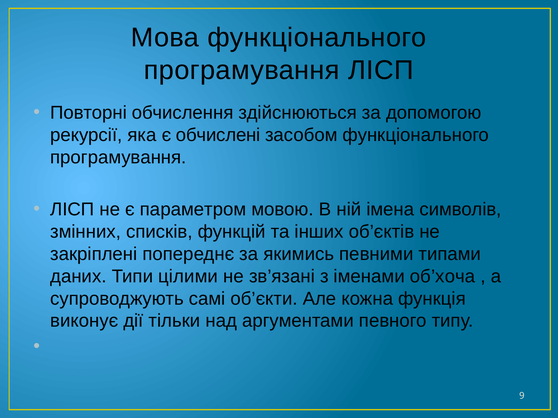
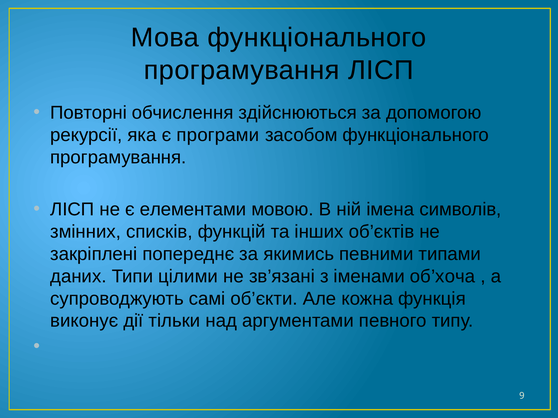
обчислені: обчислені -> програми
параметром: параметром -> елементами
